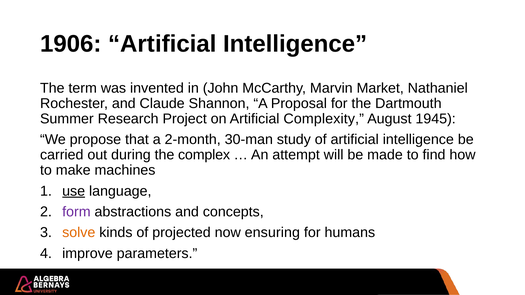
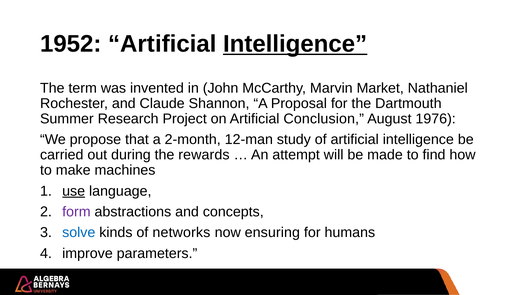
1906: 1906 -> 1952
Intelligence at (295, 44) underline: none -> present
Complexity: Complexity -> Conclusion
1945: 1945 -> 1976
30-man: 30-man -> 12-man
complex: complex -> rewards
solve colour: orange -> blue
projected: projected -> networks
